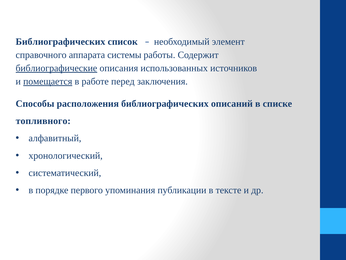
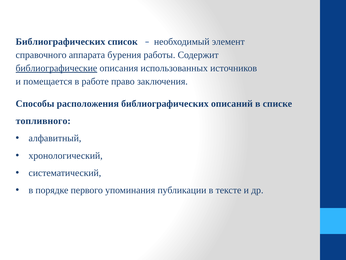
системы: системы -> бурения
помещается underline: present -> none
перед: перед -> право
